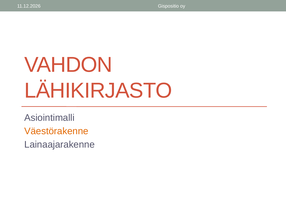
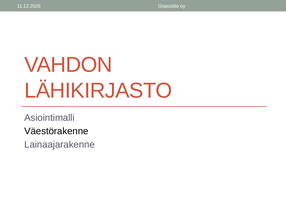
Väestörakenne colour: orange -> black
